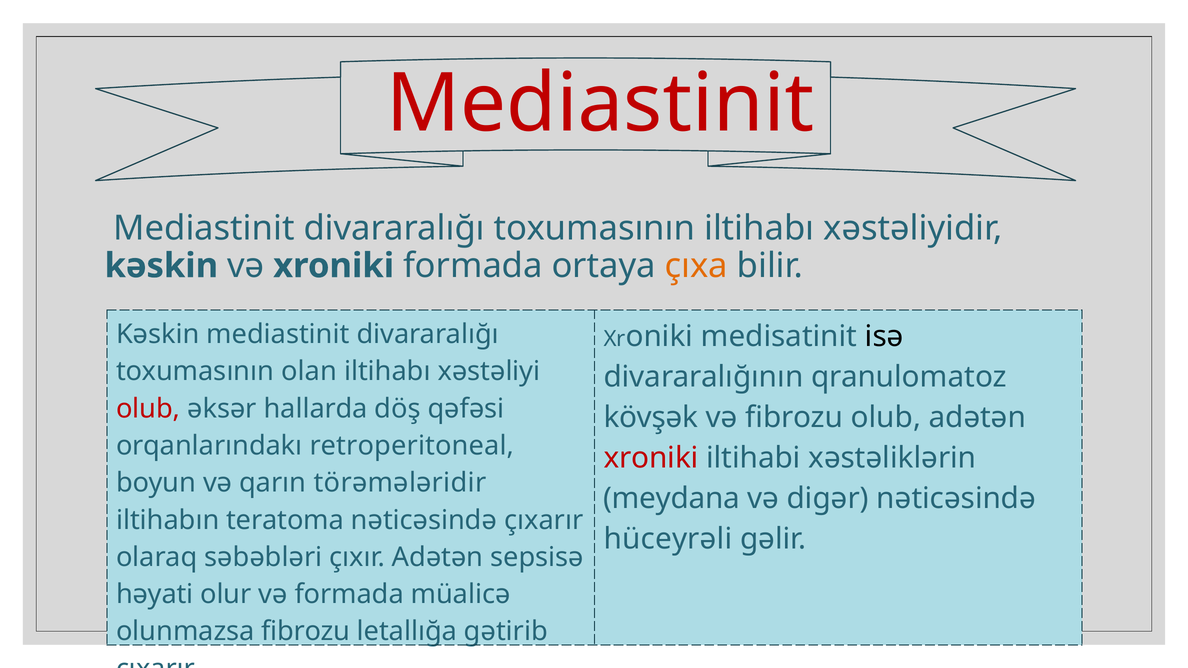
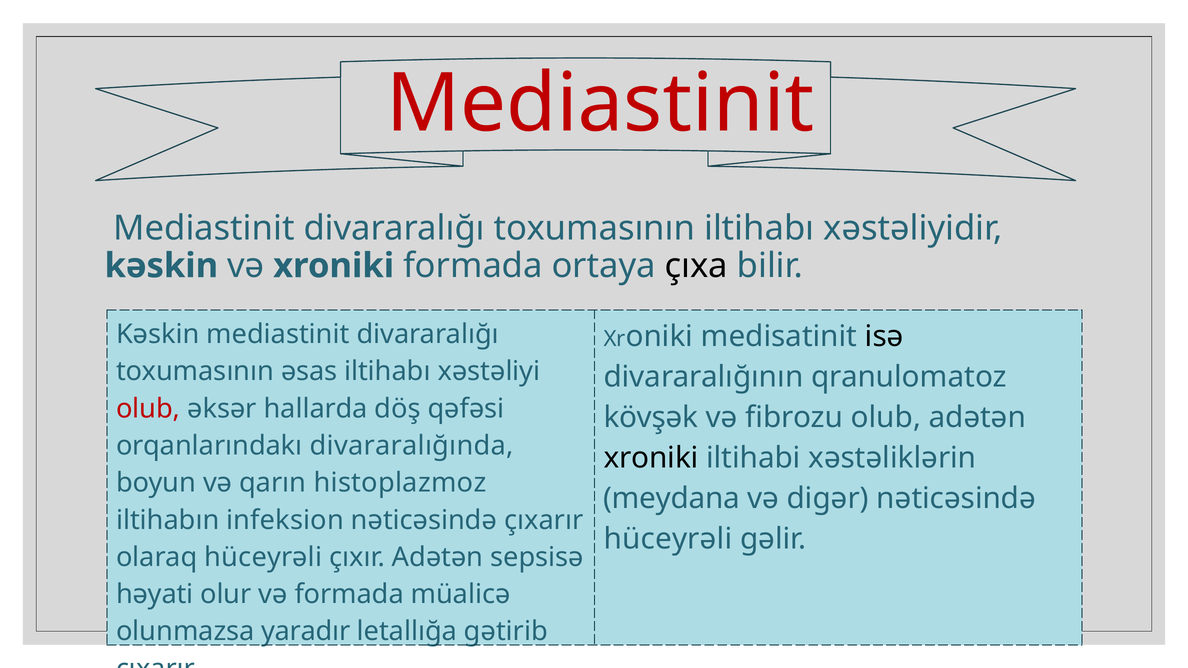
çıxa colour: orange -> black
olan: olan -> əsas
retroperitoneal: retroperitoneal -> divararalığında
xroniki at (651, 458) colour: red -> black
törəmələridir: törəmələridir -> histoplazmoz
teratoma: teratoma -> infeksion
olaraq səbəbləri: səbəbləri -> hüceyrəli
olunmazsa fibrozu: fibrozu -> yaradır
